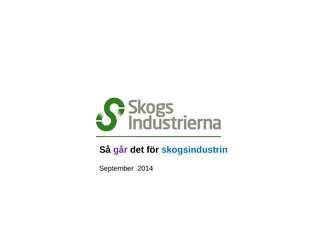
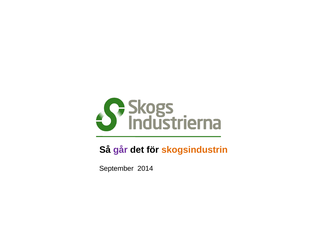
skogsindustrin colour: blue -> orange
